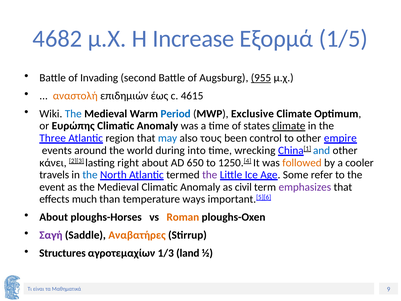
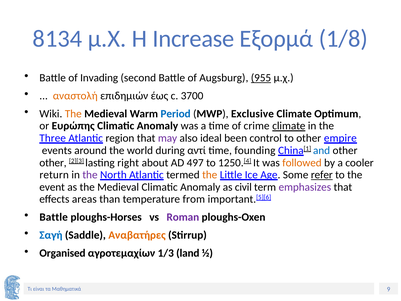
4682: 4682 -> 8134
1/5: 1/5 -> 1/8
4615: 4615 -> 3700
The at (73, 114) colour: blue -> orange
states: states -> crime
may colour: blue -> purple
τους: τους -> ideal
into: into -> αντί
wrecking: wrecking -> founding
κάνει at (53, 163): κάνει -> other
650: 650 -> 497
travels: travels -> return
the at (90, 175) colour: blue -> purple
the at (210, 175) colour: purple -> orange
refer underline: none -> present
much: much -> areas
ways: ways -> from
About at (54, 217): About -> Battle
Roman colour: orange -> purple
Σαγή colour: purple -> blue
Structures: Structures -> Organised
